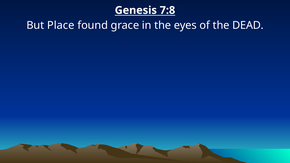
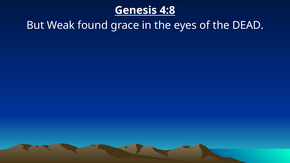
7:8: 7:8 -> 4:8
Place: Place -> Weak
